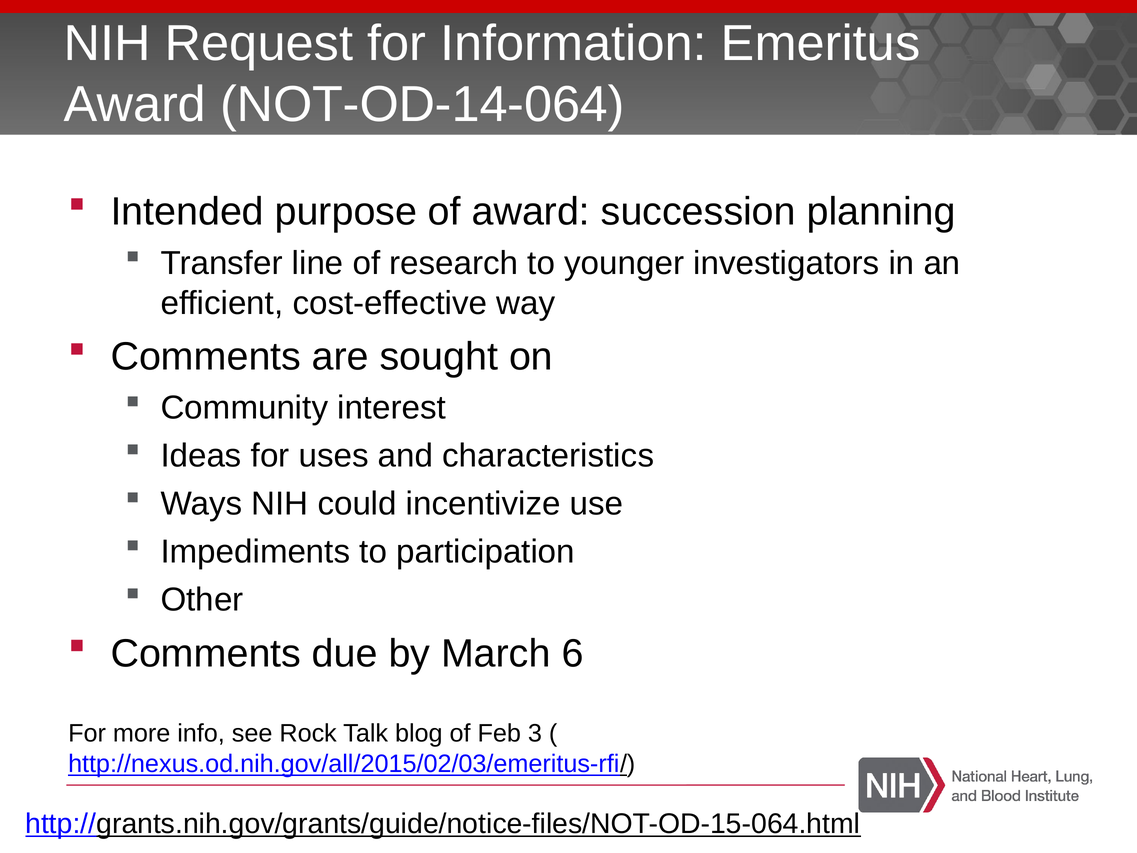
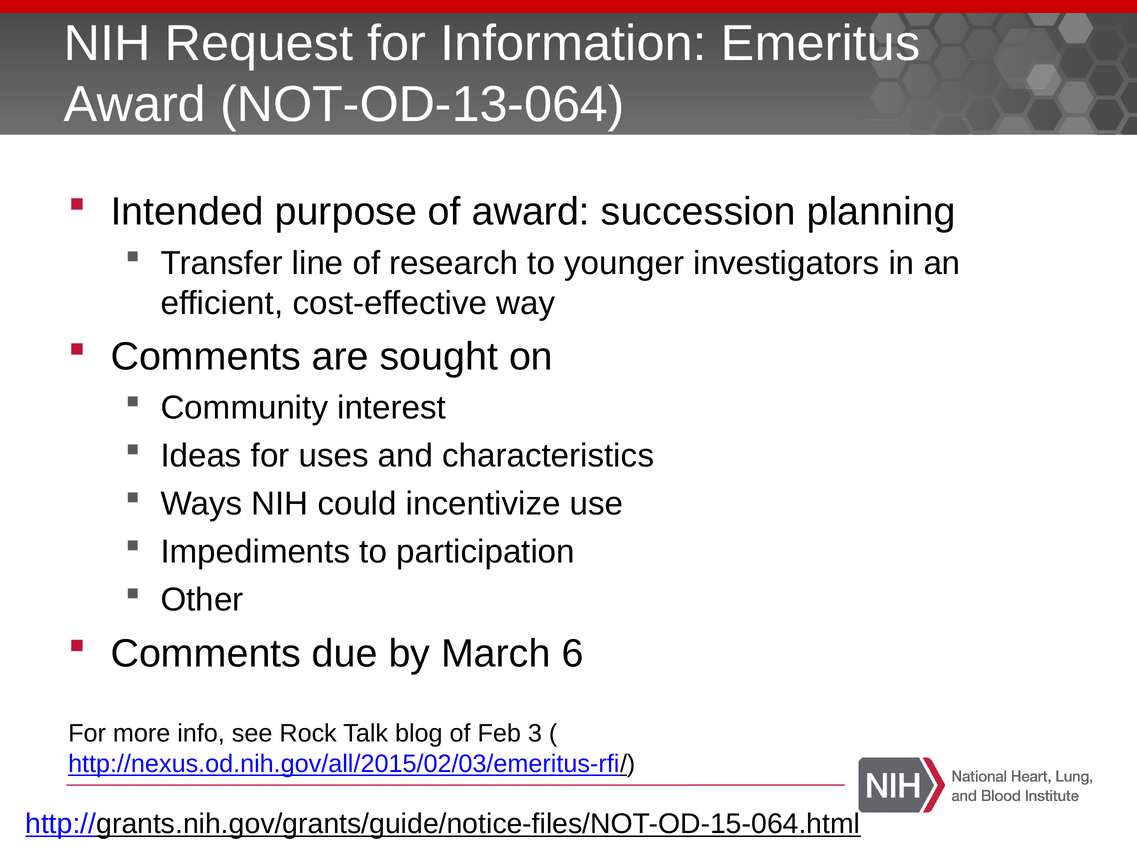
NOT-OD-14-064: NOT-OD-14-064 -> NOT-OD-13-064
